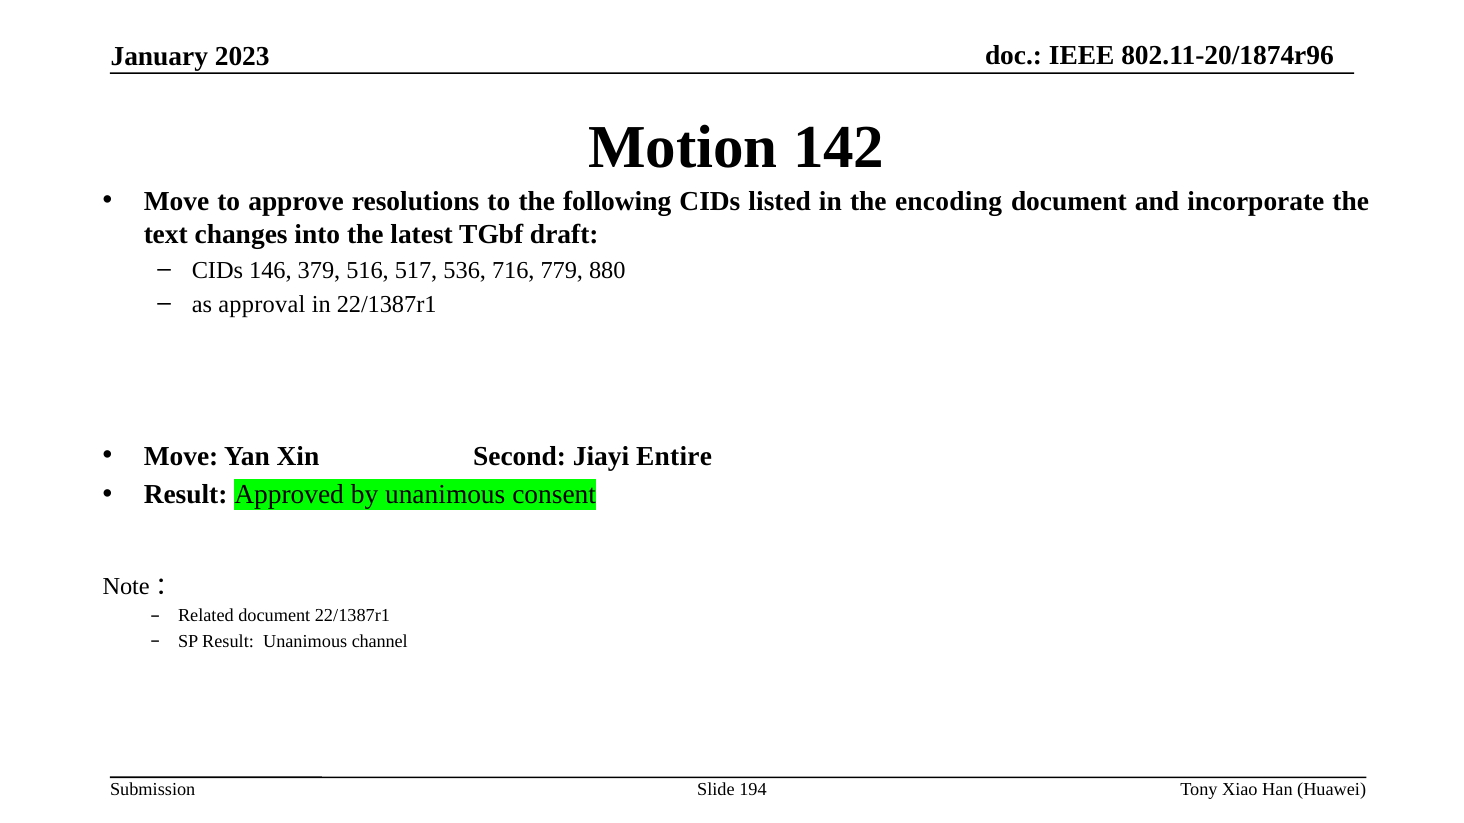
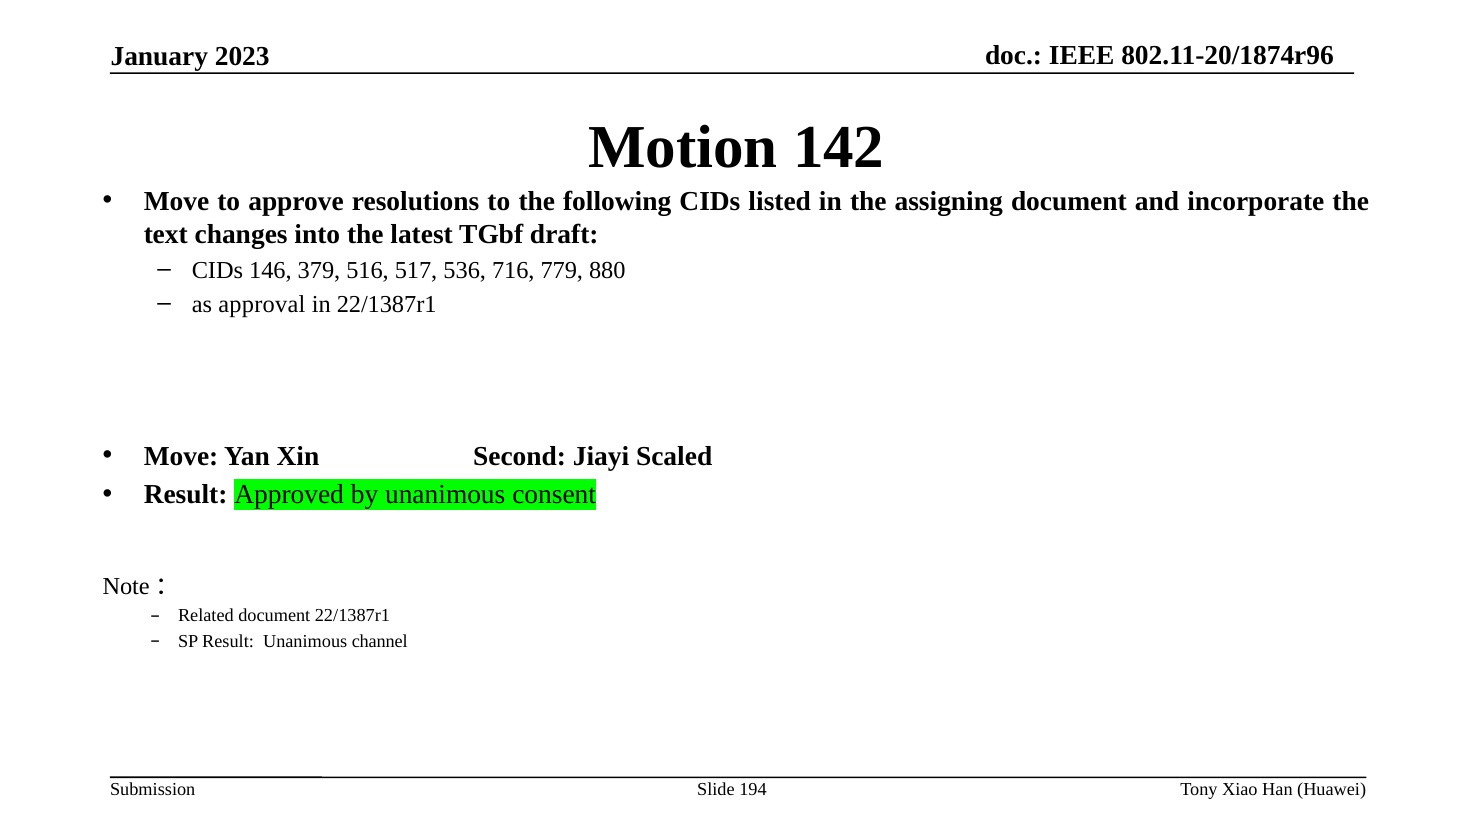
encoding: encoding -> assigning
Entire: Entire -> Scaled
